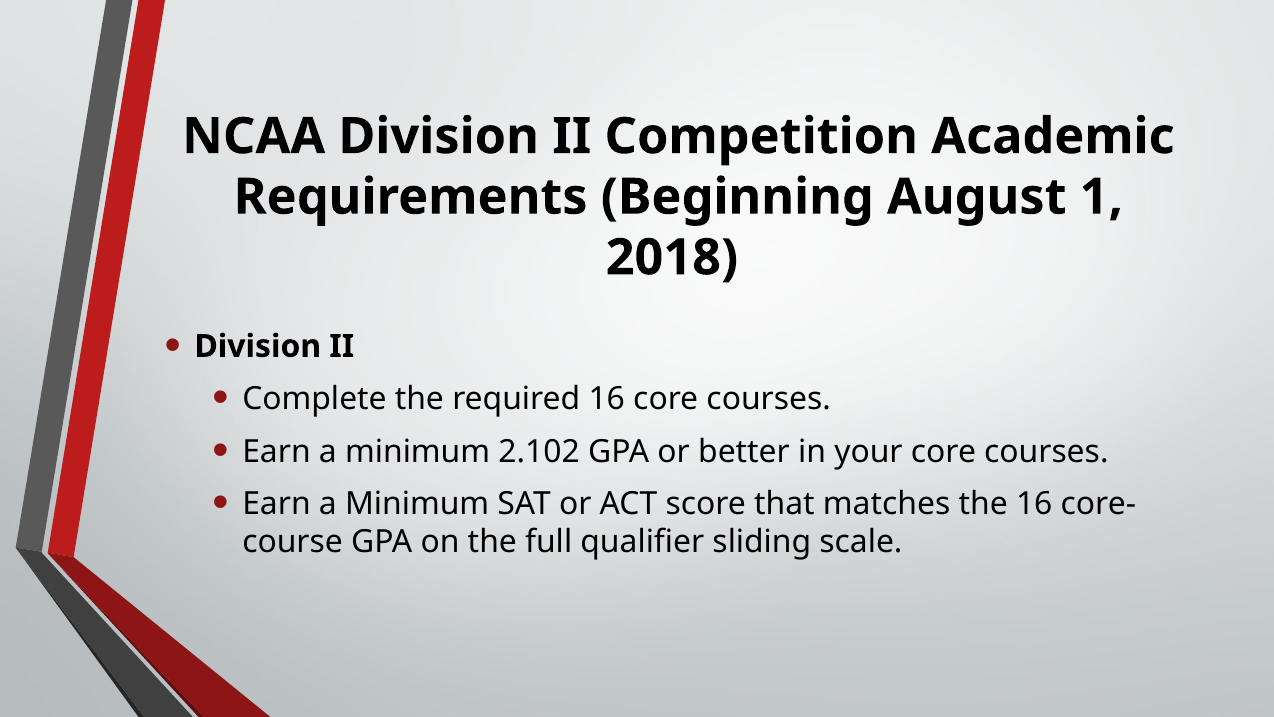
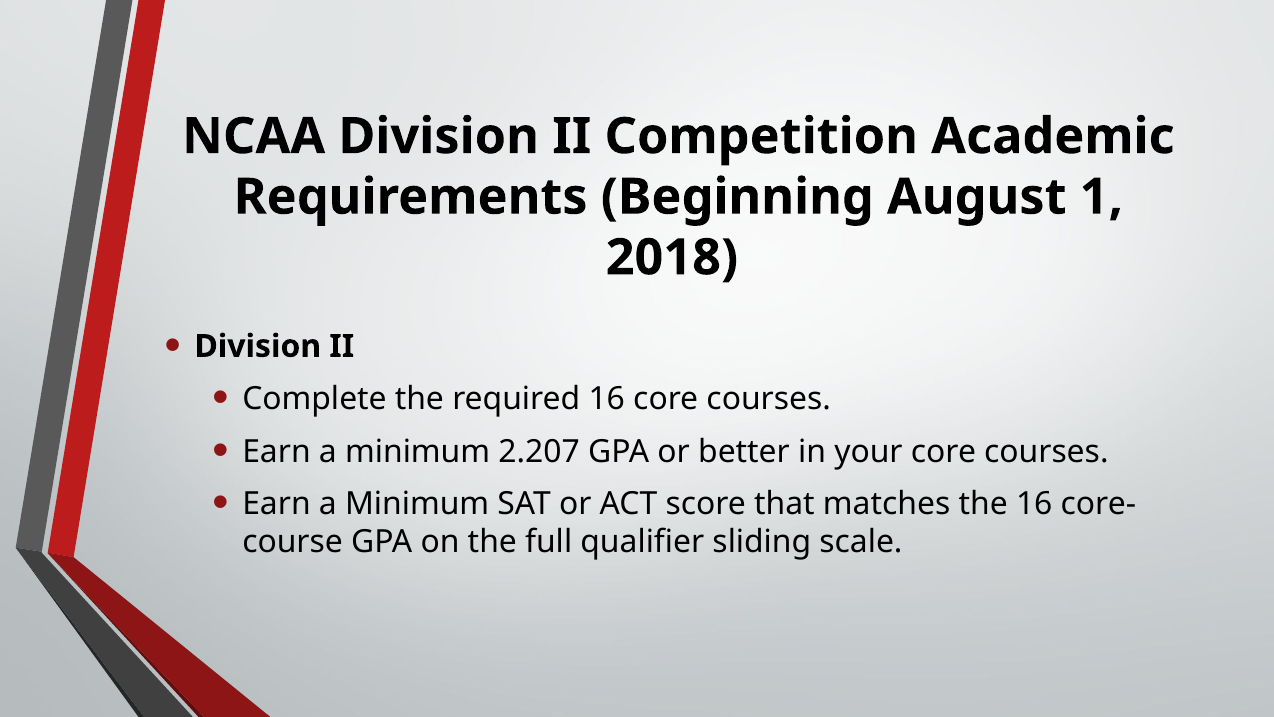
2.102: 2.102 -> 2.207
